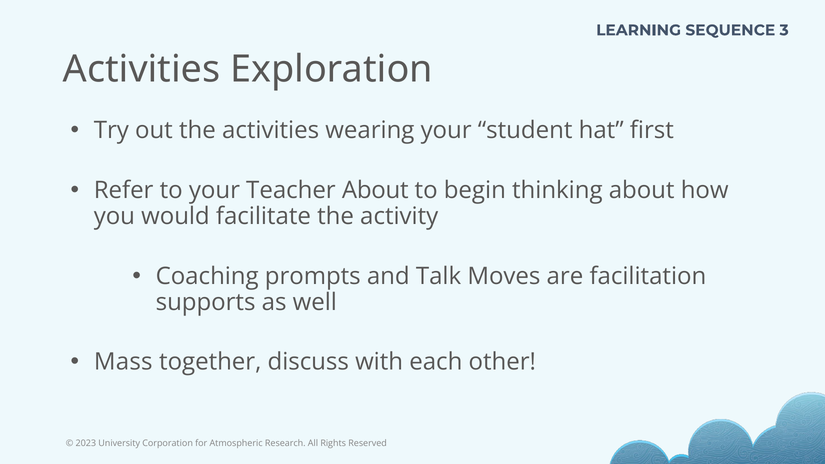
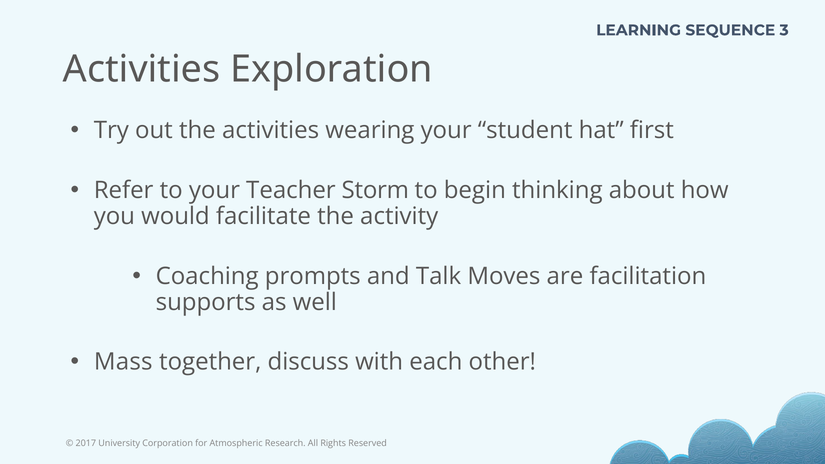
Teacher About: About -> Storm
2023: 2023 -> 2017
